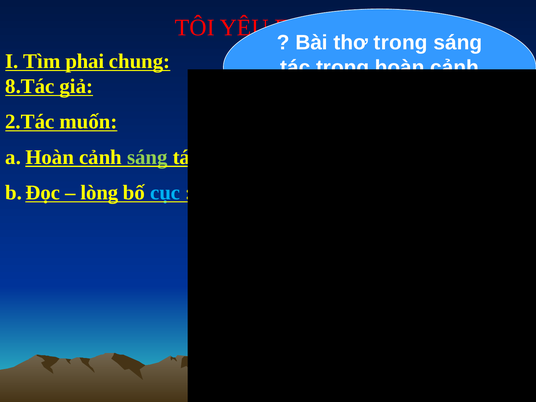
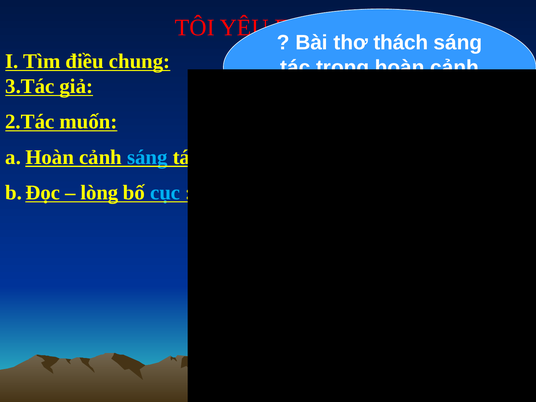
trong at (401, 43): trong -> thách
phai: phai -> điều
8.Tác: 8.Tác -> 3.Tác
sáng at (147, 157) colour: light green -> light blue
